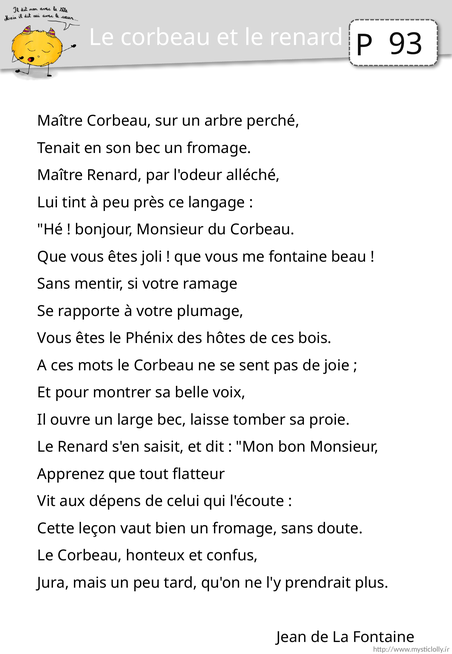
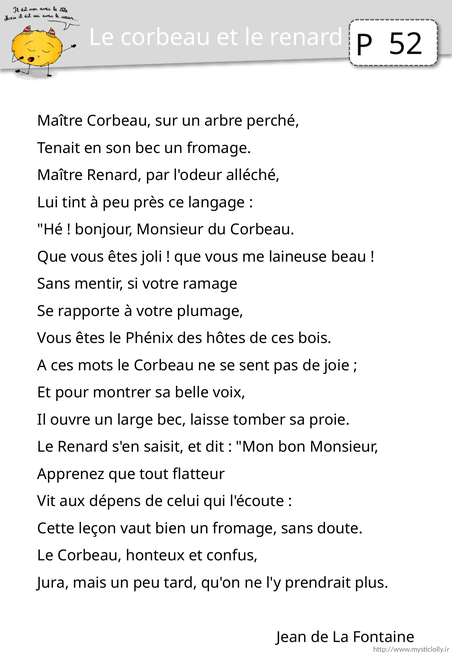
93: 93 -> 52
me fontaine: fontaine -> laineuse
